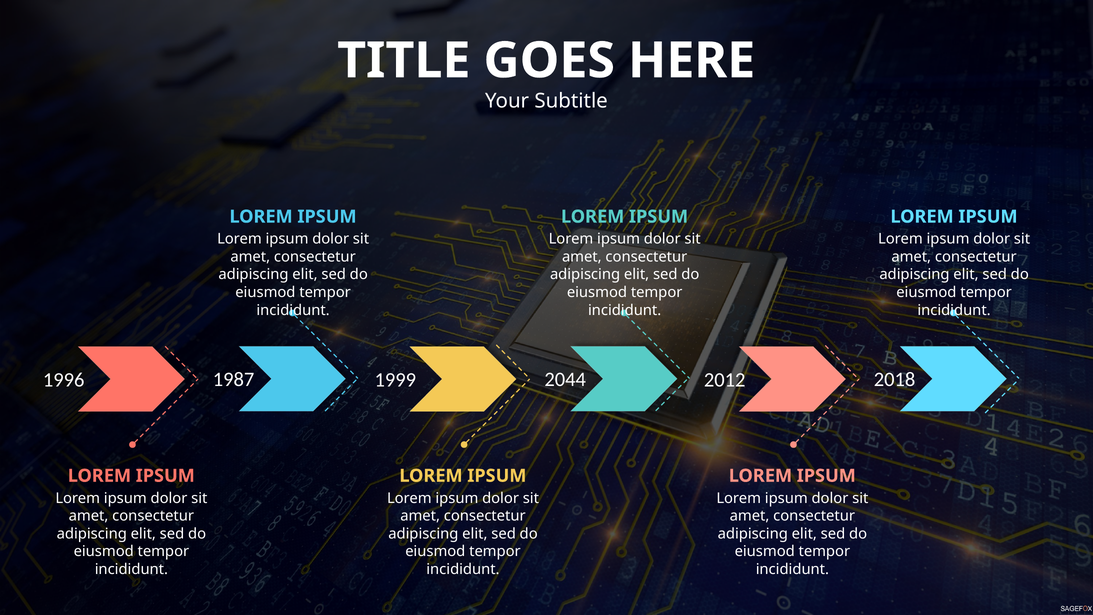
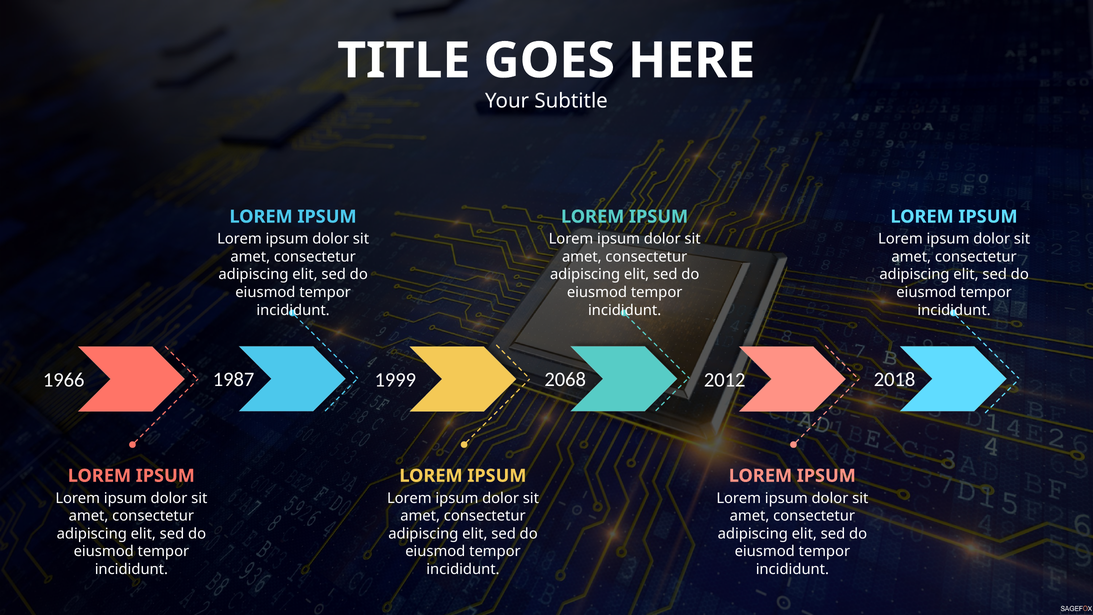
1996: 1996 -> 1966
2044: 2044 -> 2068
